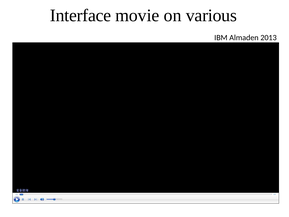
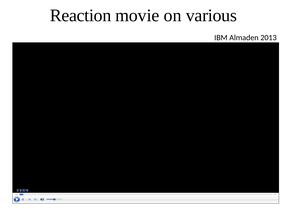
Interface: Interface -> Reaction
